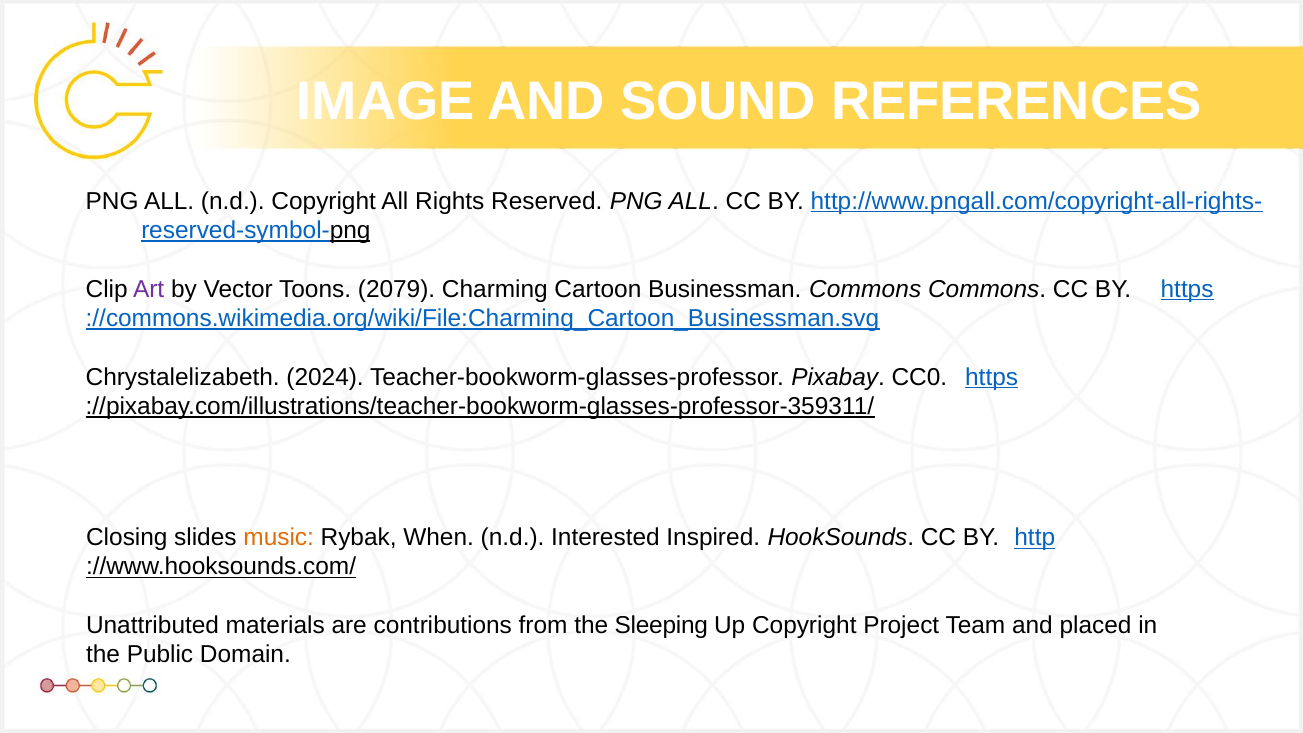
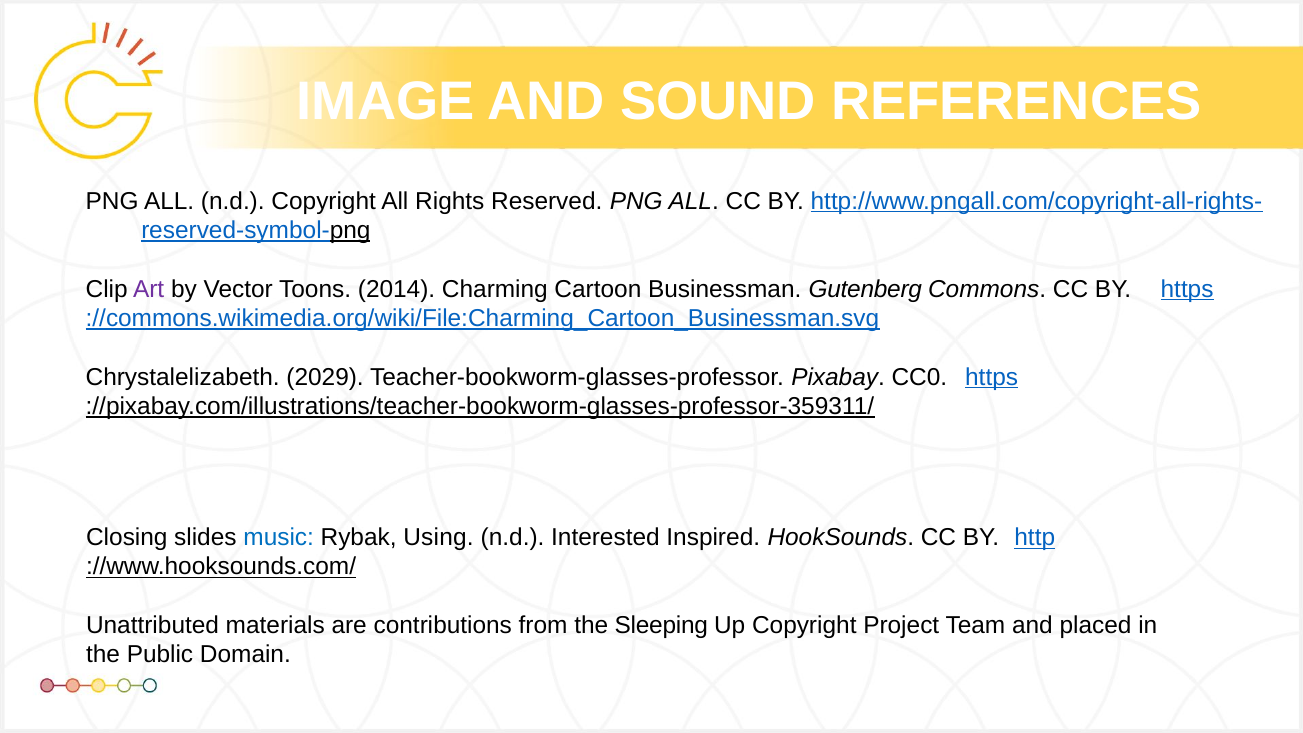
2079: 2079 -> 2014
Businessman Commons: Commons -> Gutenberg
2024: 2024 -> 2029
music colour: orange -> blue
When: When -> Using
